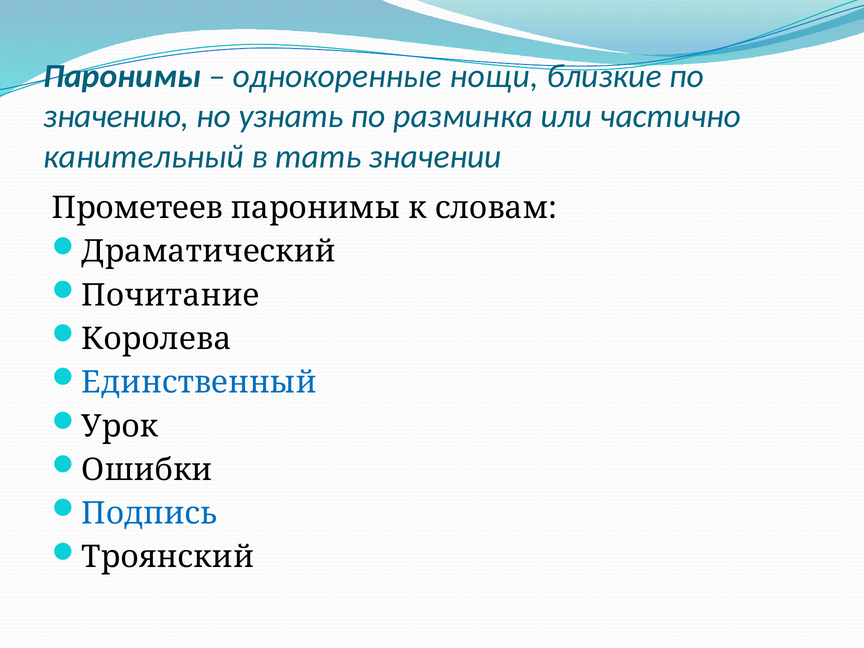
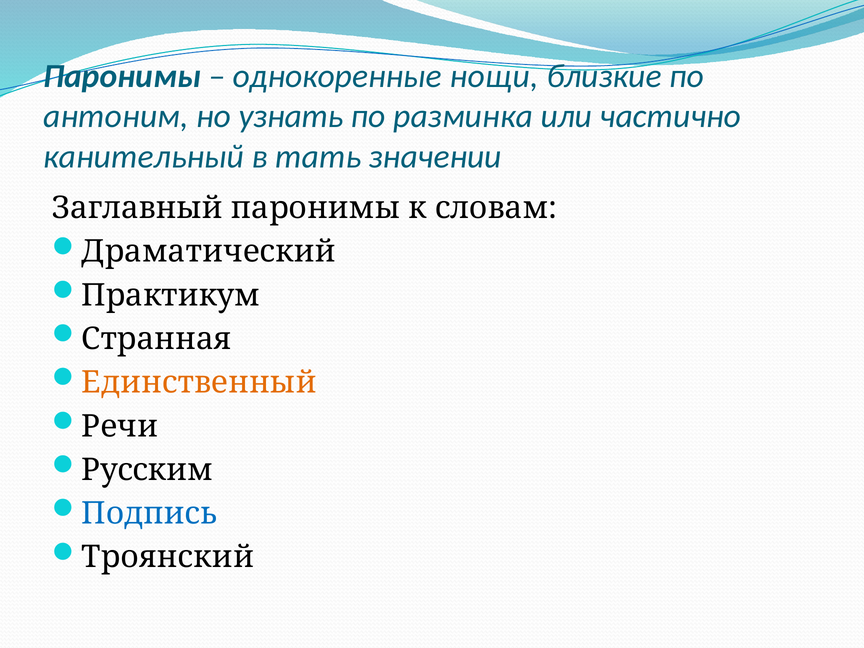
значению: значению -> антоним
Прометеев: Прометеев -> Заглавный
Почитание: Почитание -> Практикум
Королева: Королева -> Странная
Единственный colour: blue -> orange
Урок: Урок -> Речи
Ошибки: Ошибки -> Русским
